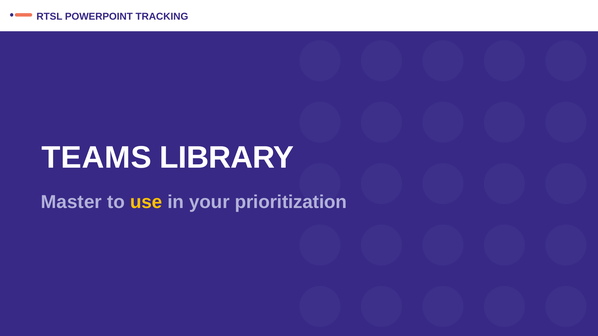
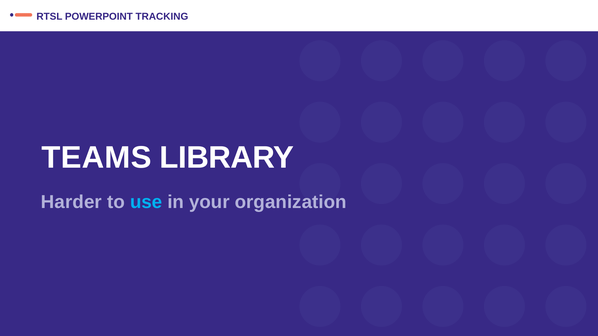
Master: Master -> Harder
use colour: yellow -> light blue
prioritization: prioritization -> organization
